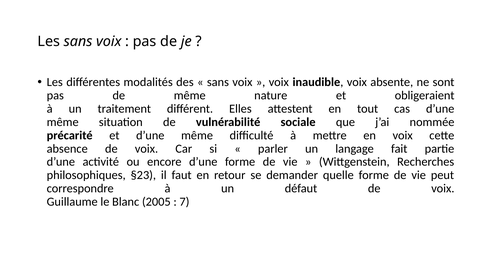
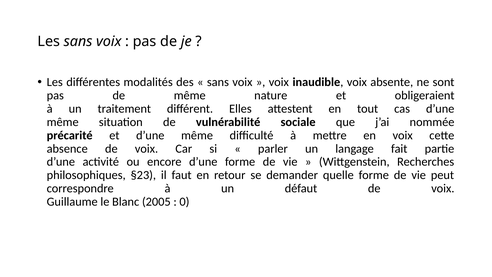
7: 7 -> 0
